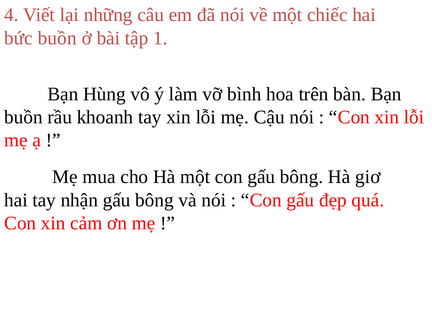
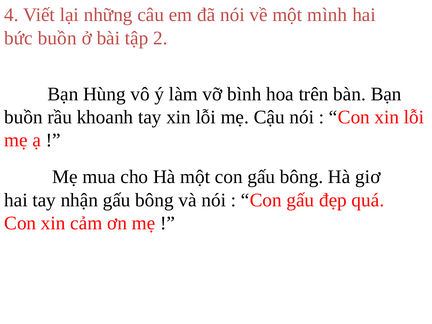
chiếc: chiếc -> mình
1: 1 -> 2
